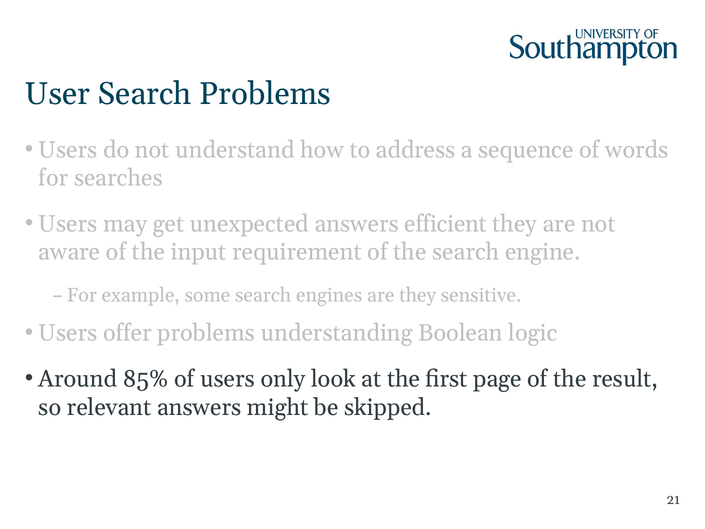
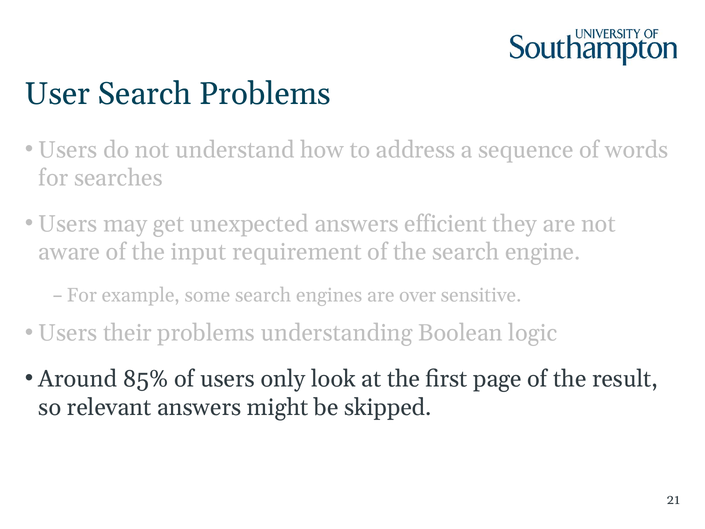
are they: they -> over
offer: offer -> their
